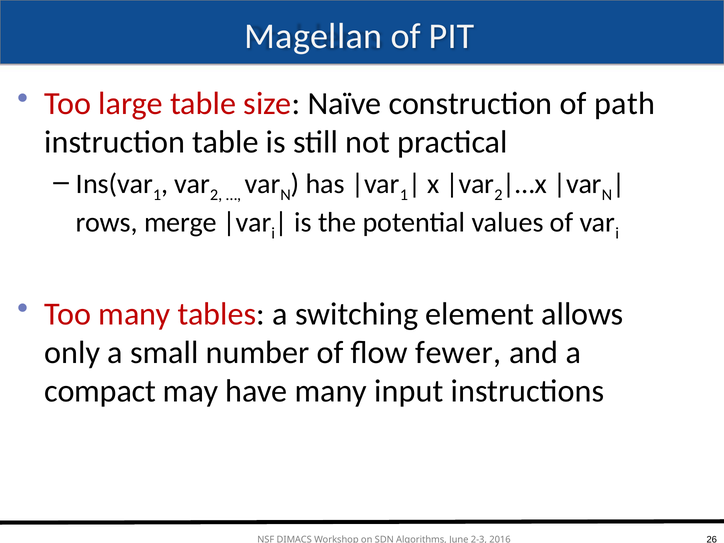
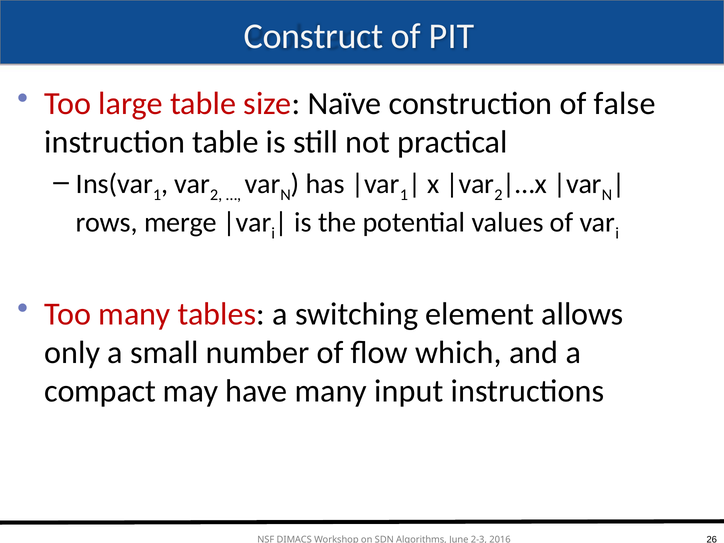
Magellan: Magellan -> Construct
path: path -> false
fewer: fewer -> which
